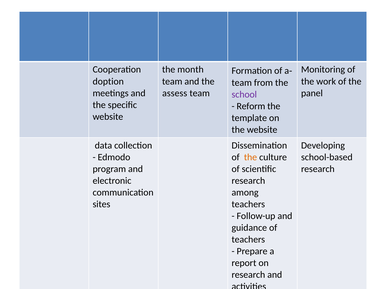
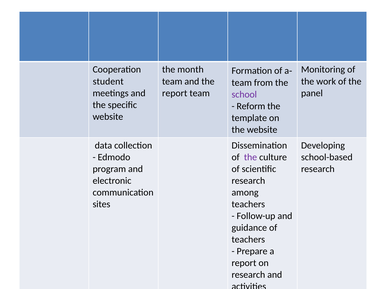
doption: doption -> student
assess at (175, 93): assess -> report
the at (250, 157) colour: orange -> purple
